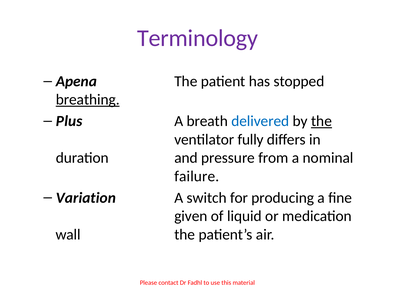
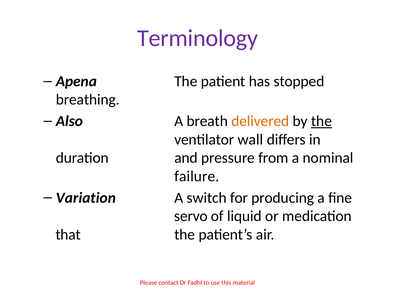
breathing underline: present -> none
Plus: Plus -> Also
delivered colour: blue -> orange
fully: fully -> wall
given: given -> servo
wall: wall -> that
